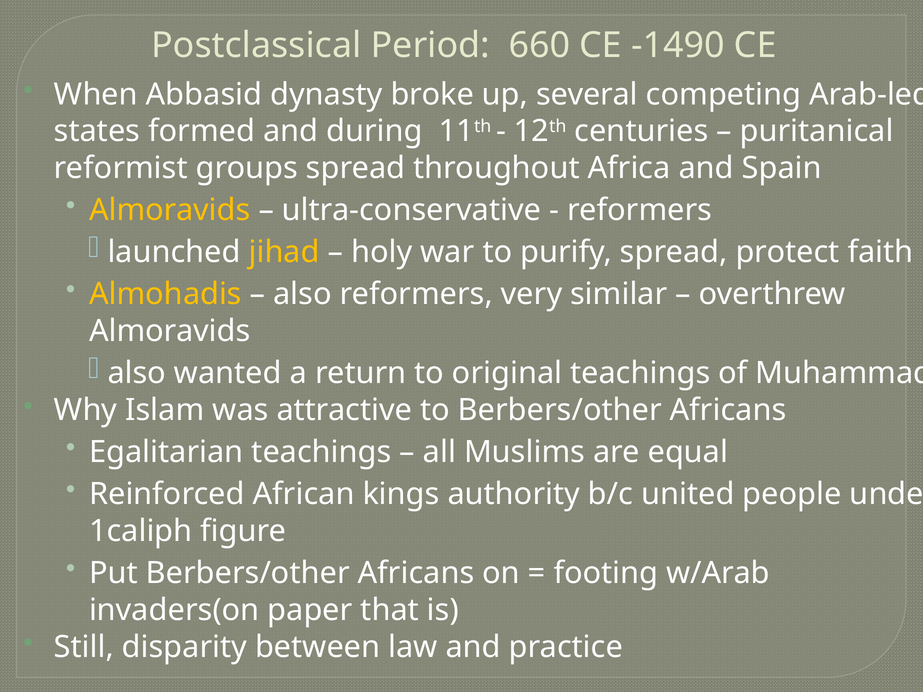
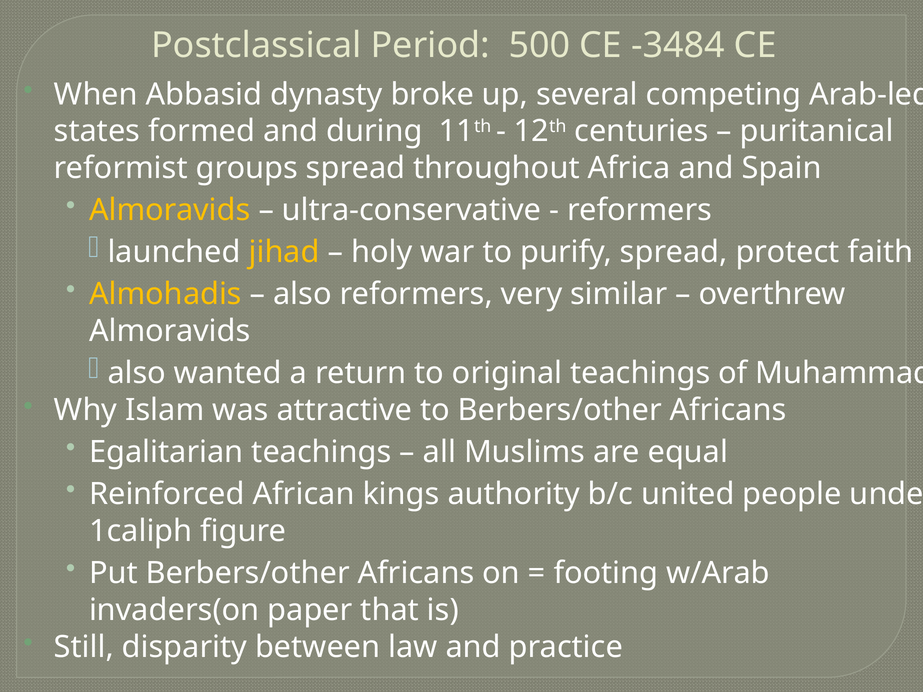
660: 660 -> 500
-1490: -1490 -> -3484
